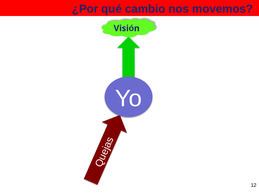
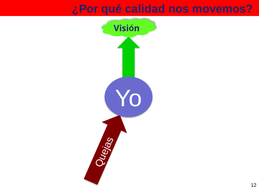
cambio: cambio -> calidad
